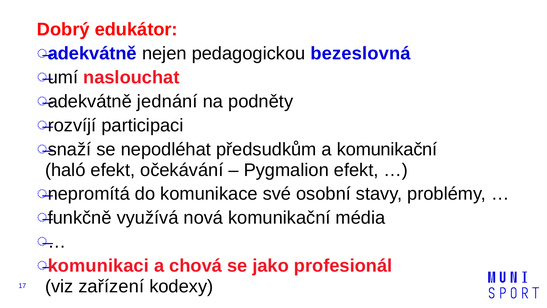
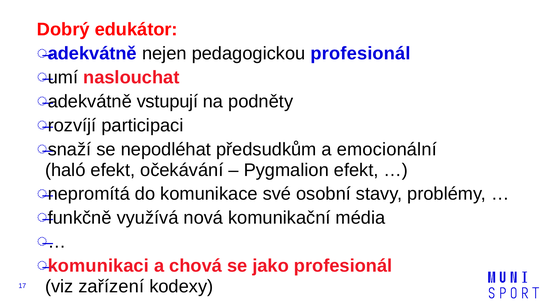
pedagogickou bezeslovná: bezeslovná -> profesionál
jednání: jednání -> vstupují
a komunikační: komunikační -> emocionální
